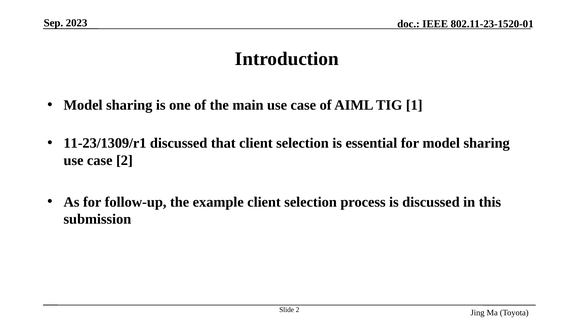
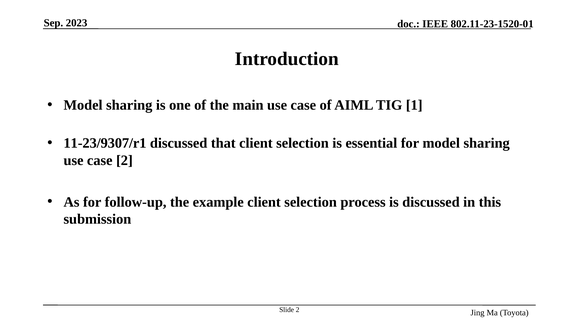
11-23/1309/r1: 11-23/1309/r1 -> 11-23/9307/r1
